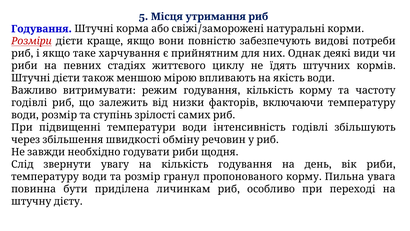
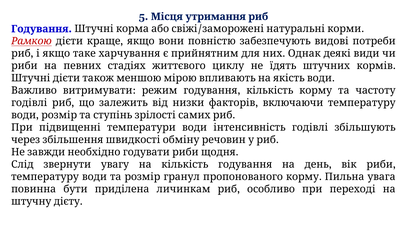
Розміри: Розміри -> Рамкою
